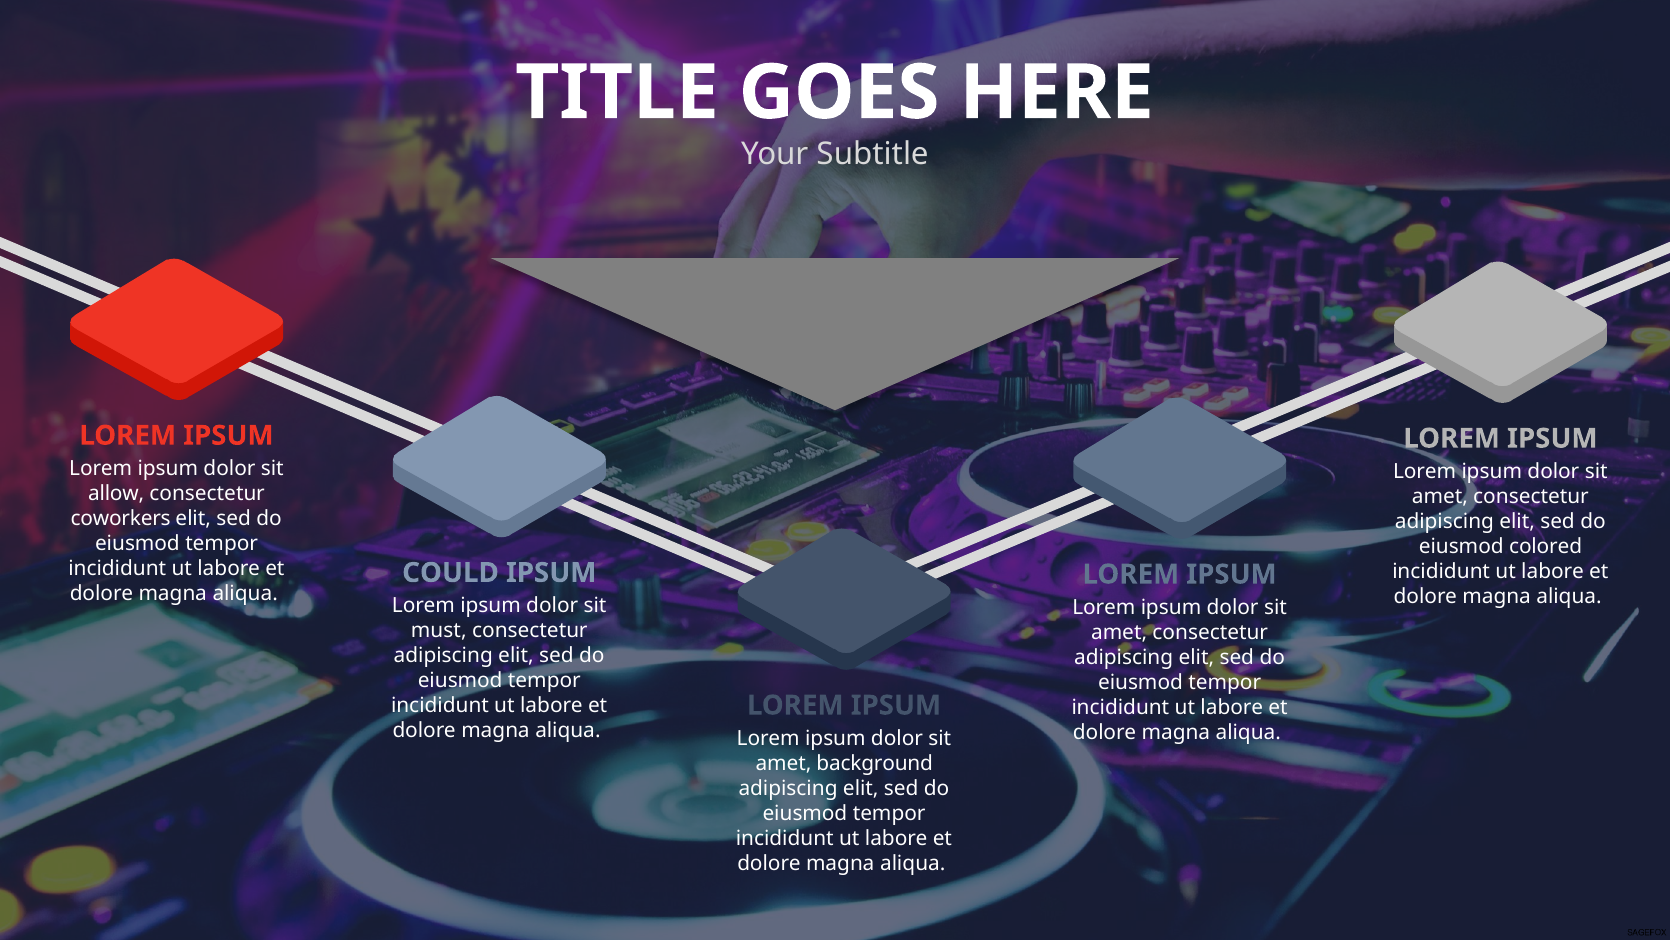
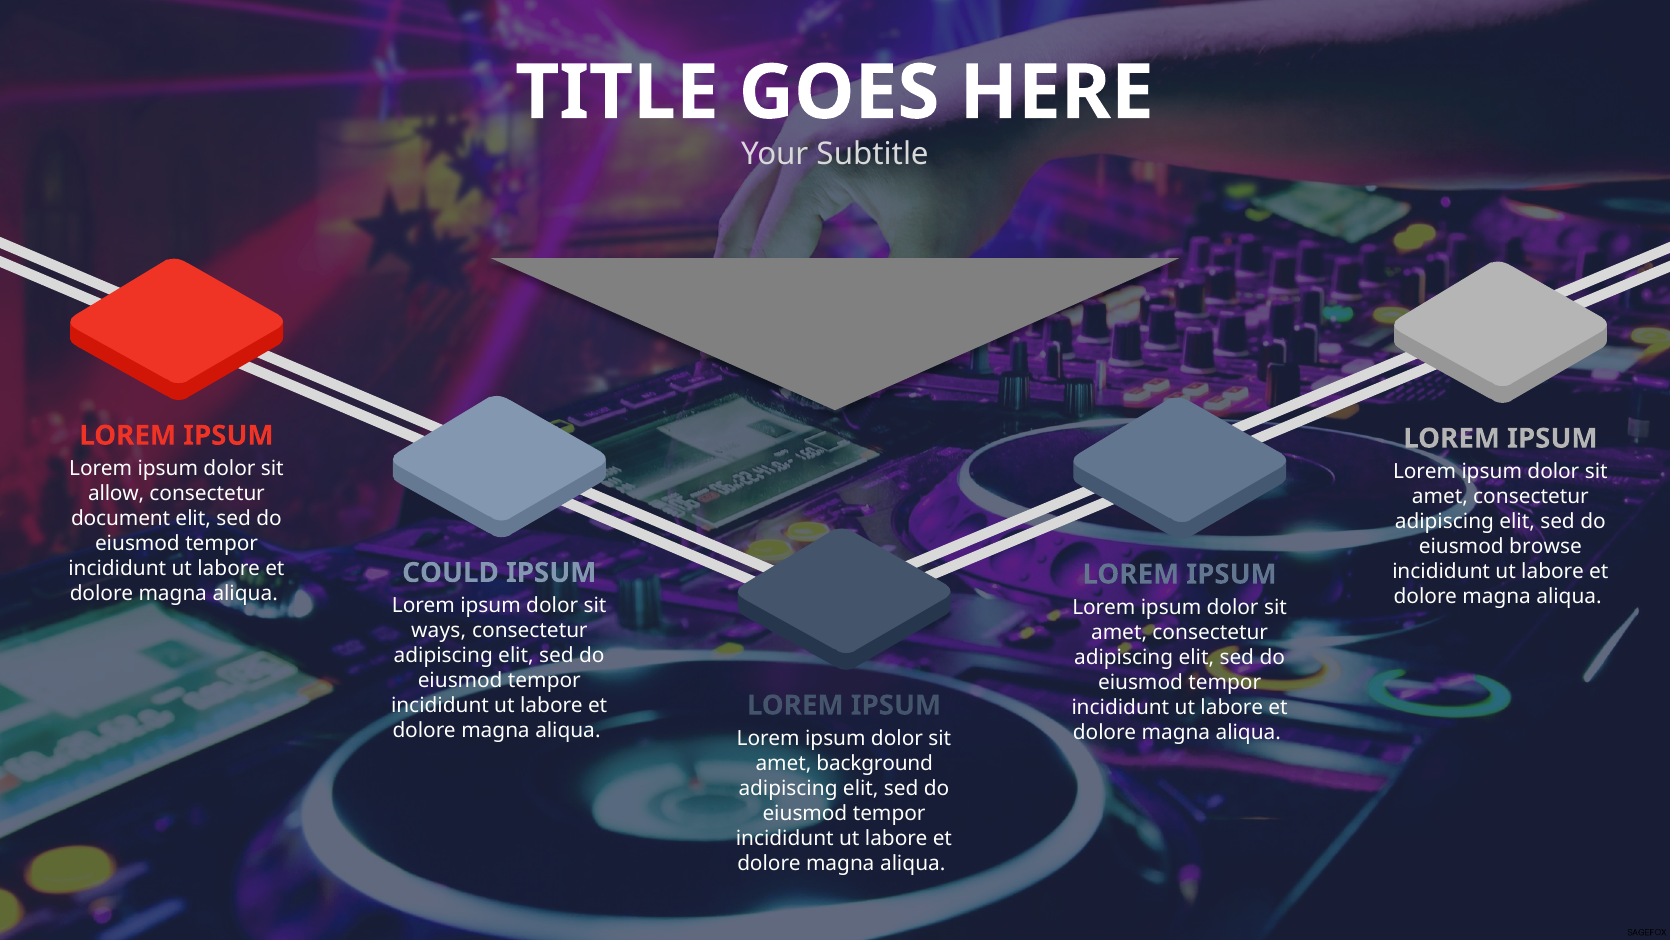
coworkers: coworkers -> document
colored: colored -> browse
must: must -> ways
